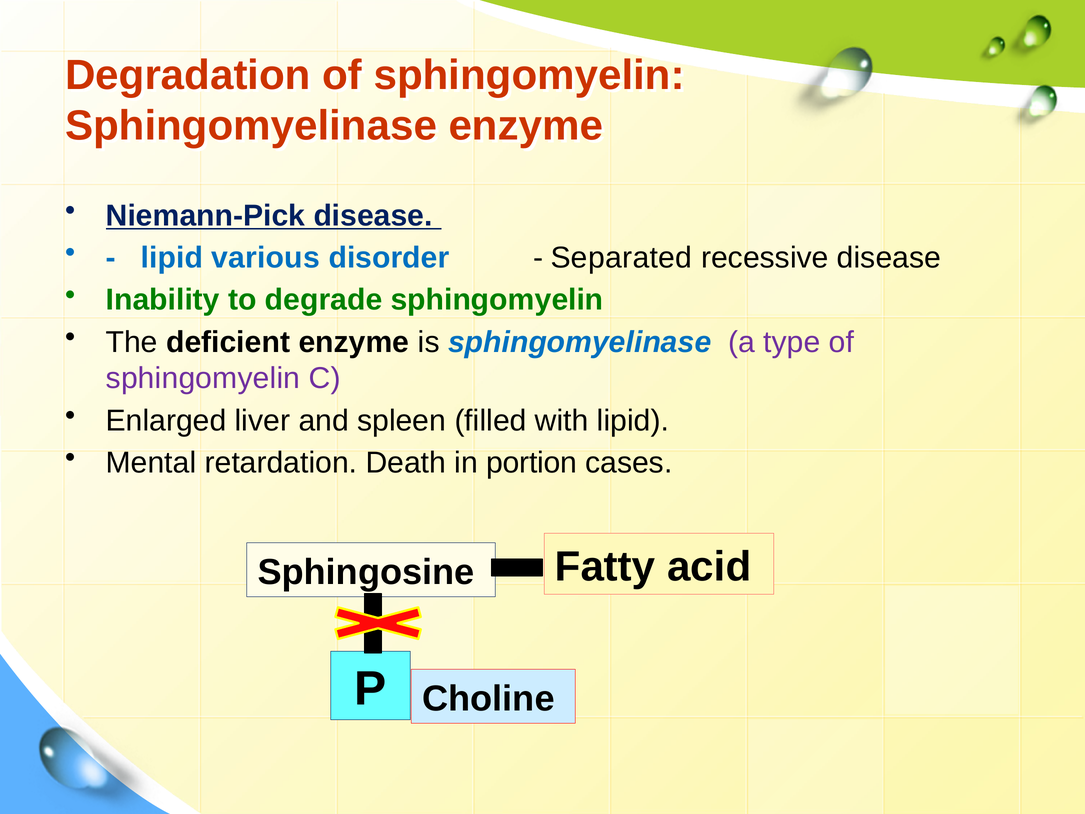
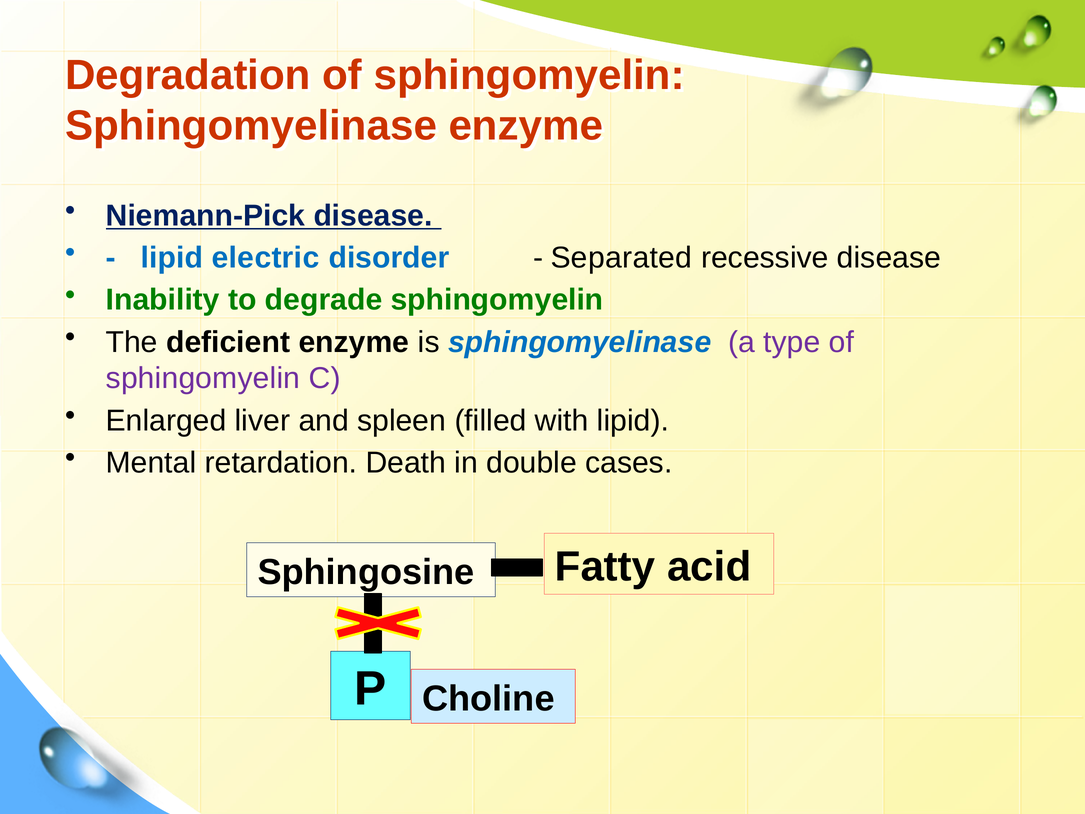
various: various -> electric
portion: portion -> double
